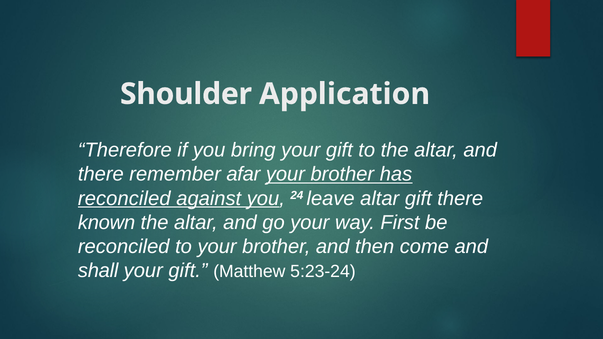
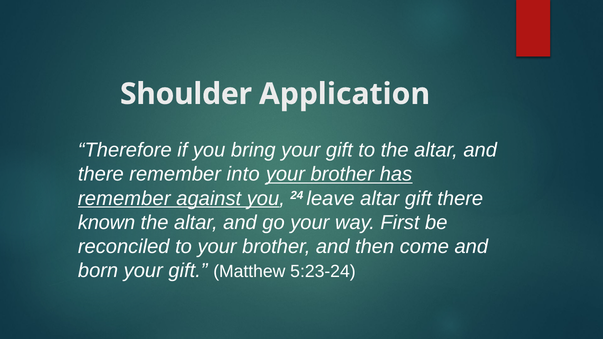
afar: afar -> into
reconciled at (124, 198): reconciled -> remember
shall: shall -> born
